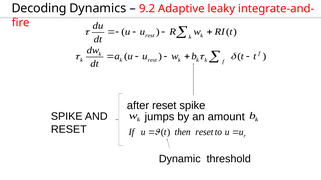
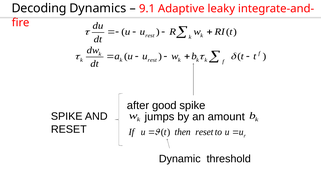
9.2: 9.2 -> 9.1
after reset: reset -> good
